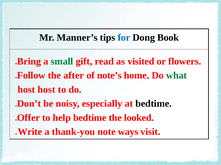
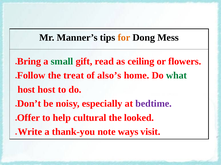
for colour: blue -> orange
Book: Book -> Mess
visited: visited -> ceiling
after: after -> treat
note’s: note’s -> also’s
bedtime at (154, 104) colour: black -> purple
help bedtime: bedtime -> cultural
